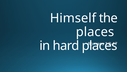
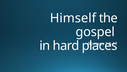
places at (95, 32): places -> gospel
